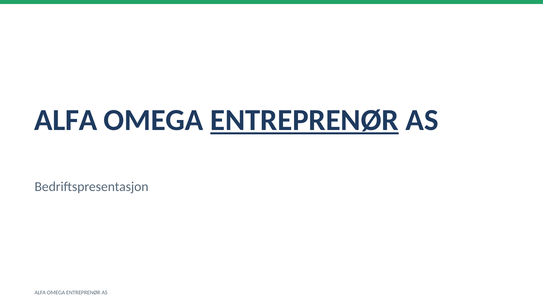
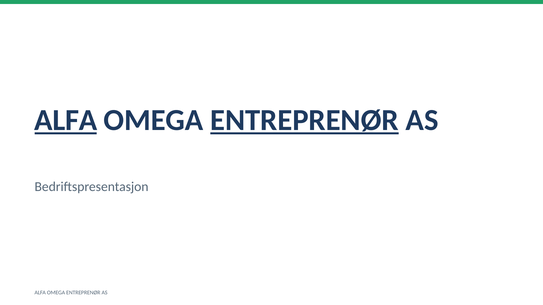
ALFA at (66, 120) underline: none -> present
